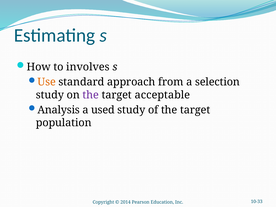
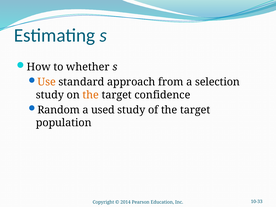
involves: involves -> whether
the at (91, 95) colour: purple -> orange
acceptable: acceptable -> confidence
Analysis: Analysis -> Random
